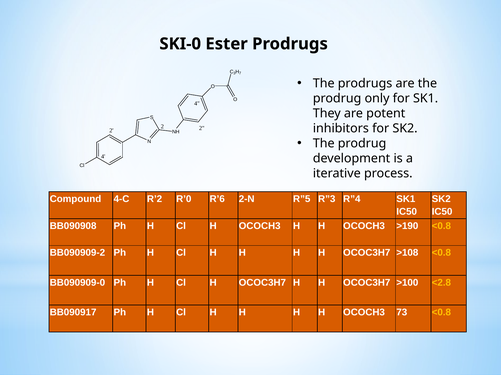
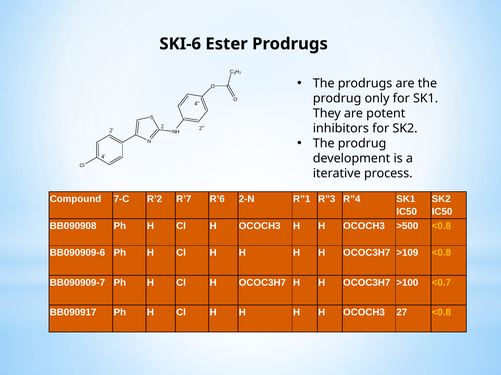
SKI-0: SKI-0 -> SKI-6
4-C: 4-C -> 7-C
R’0: R’0 -> R’7
R”5: R”5 -> R”1
>190: >190 -> >500
BB090909-2: BB090909-2 -> BB090909-6
>108: >108 -> >109
BB090909-0: BB090909-0 -> BB090909-7
<2.8: <2.8 -> <0.7
73: 73 -> 27
